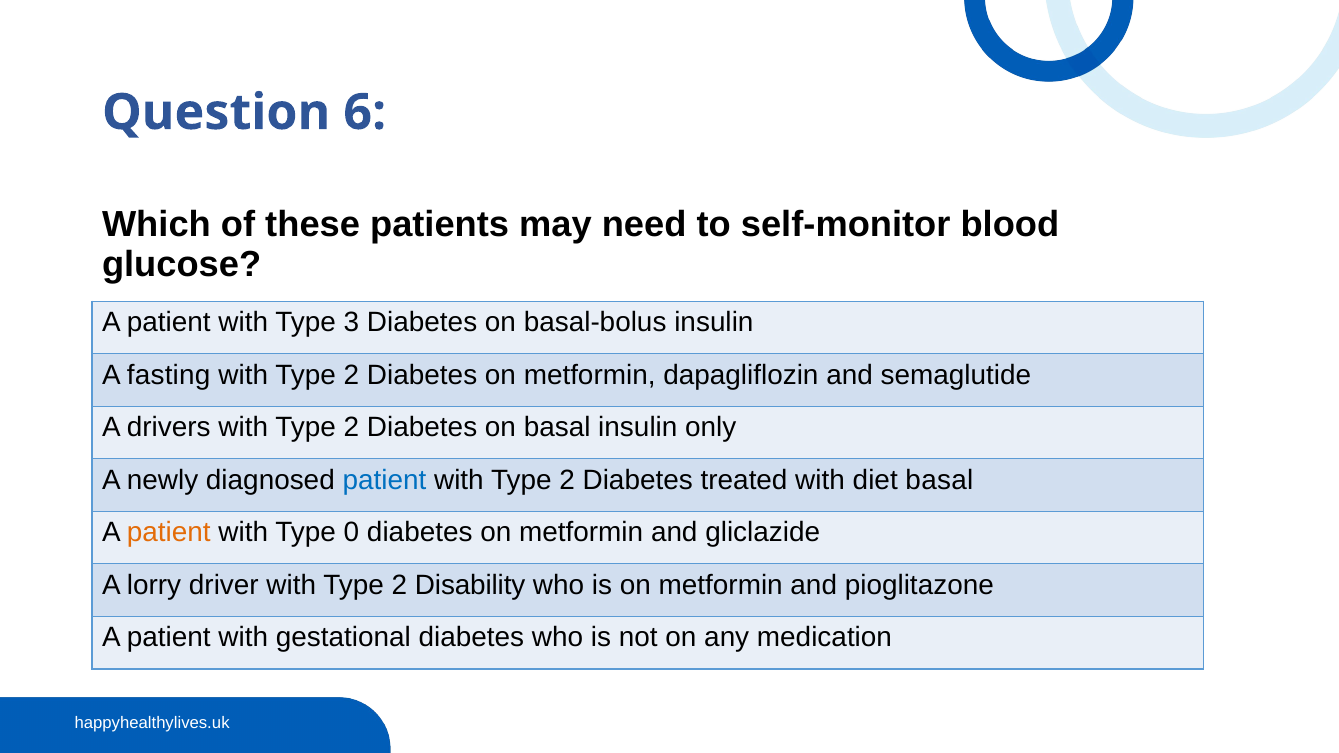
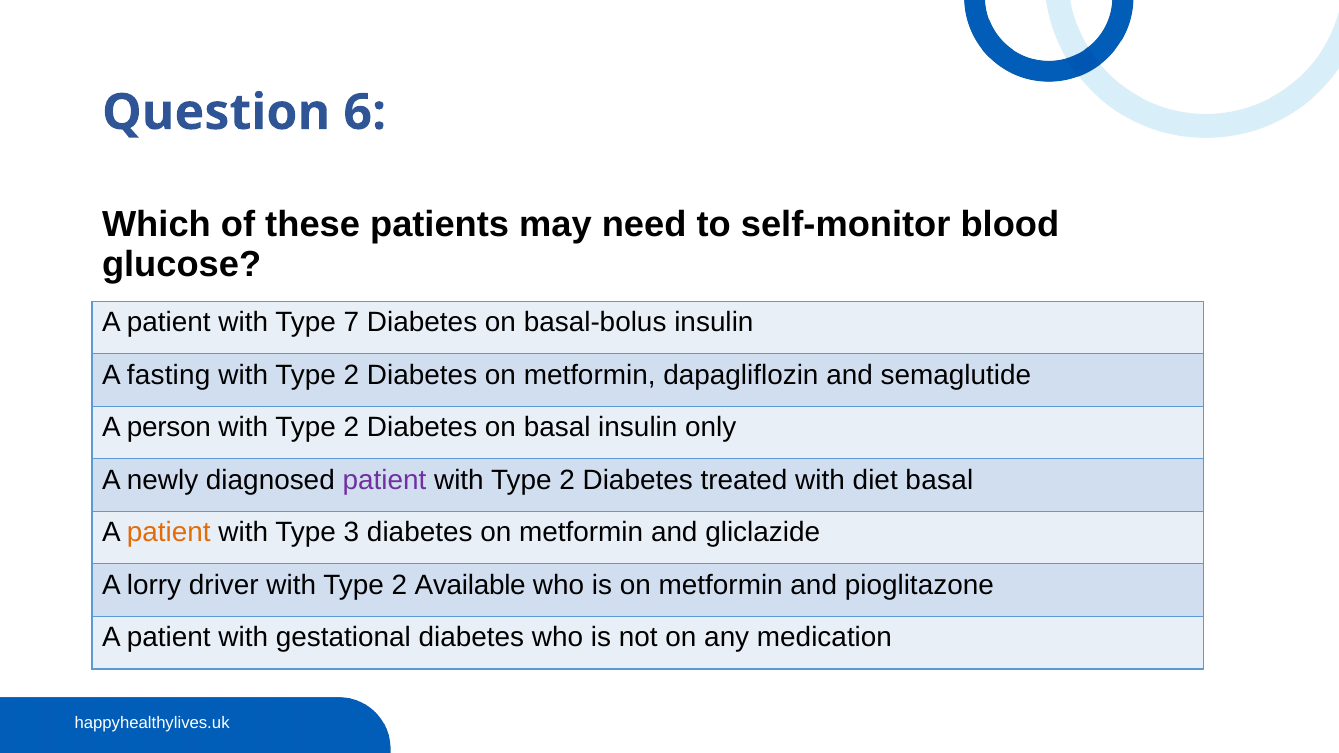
3: 3 -> 7
drivers: drivers -> person
patient at (385, 480) colour: blue -> purple
0: 0 -> 3
Disability: Disability -> Available
